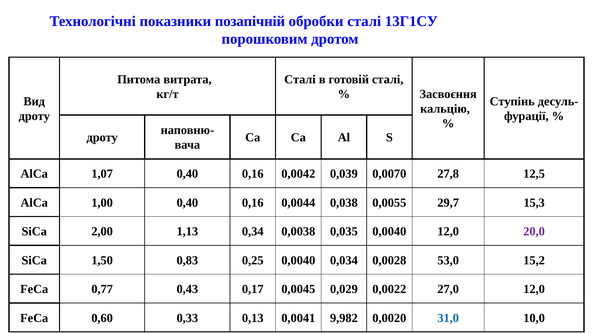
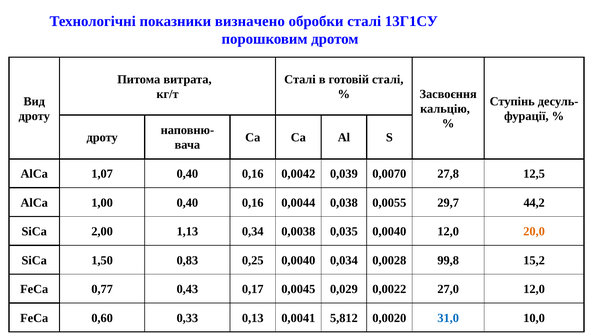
позапічній: позапічній -> визначено
15,3: 15,3 -> 44,2
20,0 colour: purple -> orange
53,0: 53,0 -> 99,8
9,982: 9,982 -> 5,812
